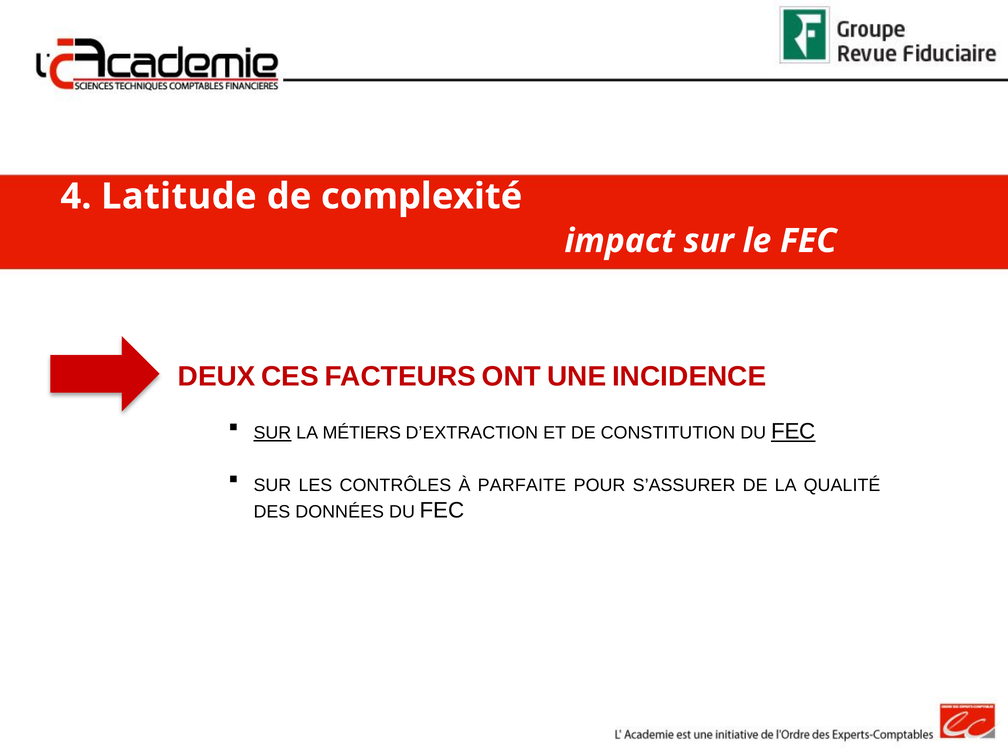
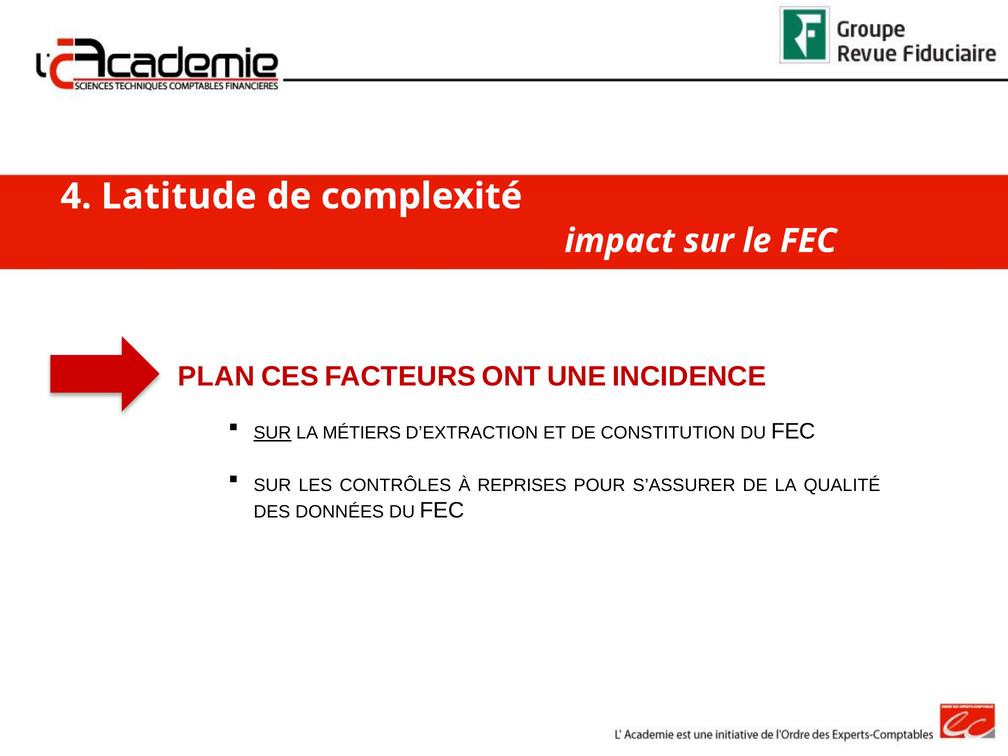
DEUX: DEUX -> PLAN
FEC at (793, 432) underline: present -> none
PARFAITE: PARFAITE -> REPRISES
